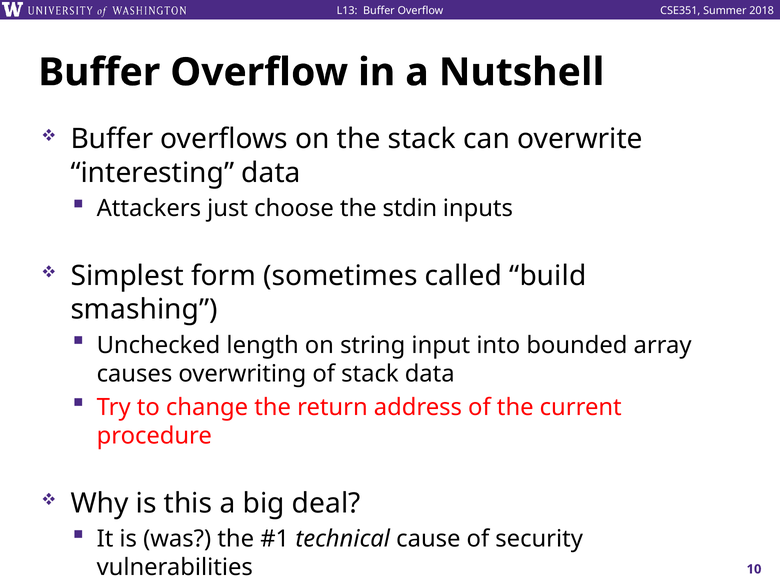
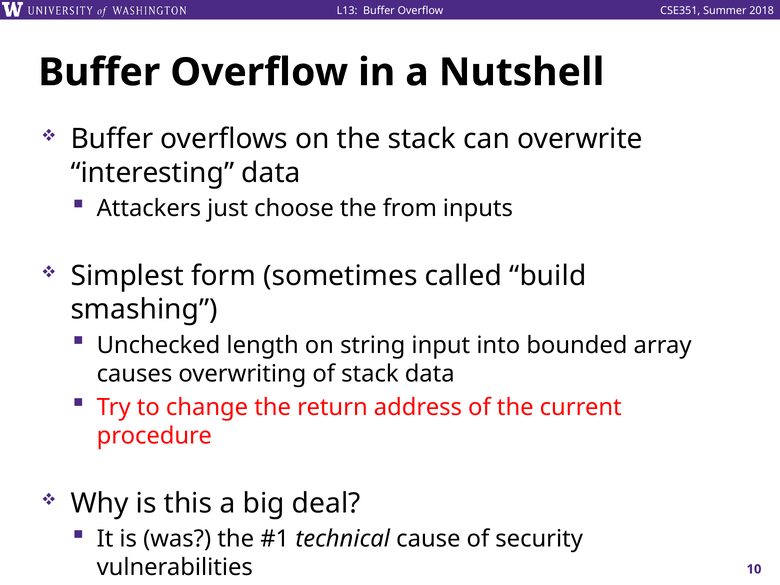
stdin: stdin -> from
